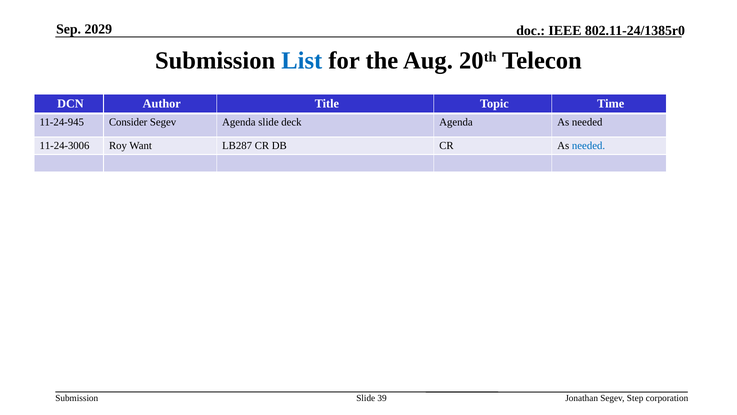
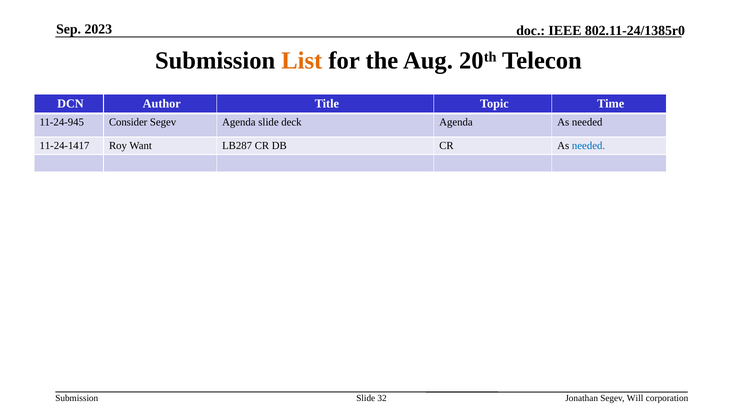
2029: 2029 -> 2023
List colour: blue -> orange
11-24-3006: 11-24-3006 -> 11-24-1417
39: 39 -> 32
Step: Step -> Will
